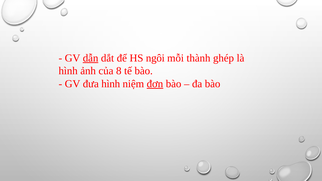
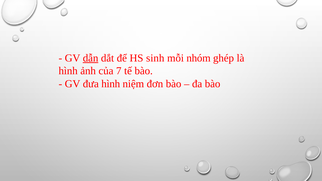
ngôi: ngôi -> sinh
thành: thành -> nhóm
8: 8 -> 7
đơn underline: present -> none
